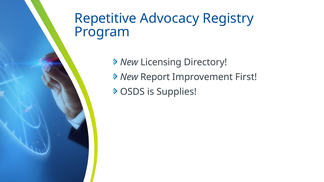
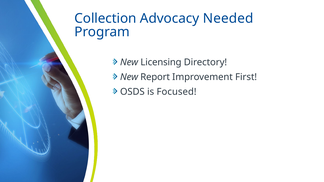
Repetitive: Repetitive -> Collection
Registry: Registry -> Needed
Supplies: Supplies -> Focused
